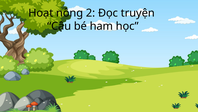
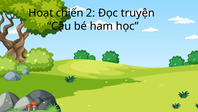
nông: nông -> chiến
